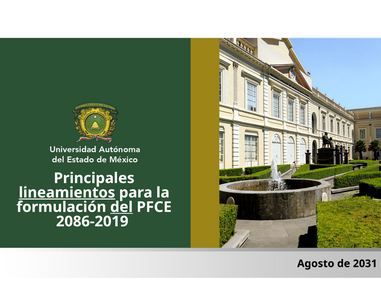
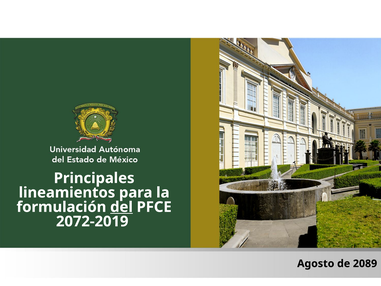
lineamientos underline: present -> none
2086-2019: 2086-2019 -> 2072-2019
2031: 2031 -> 2089
